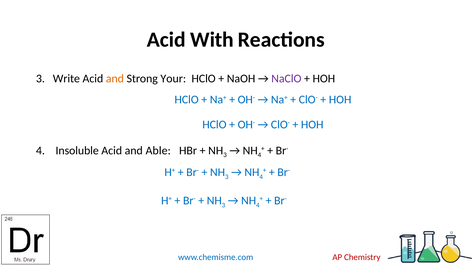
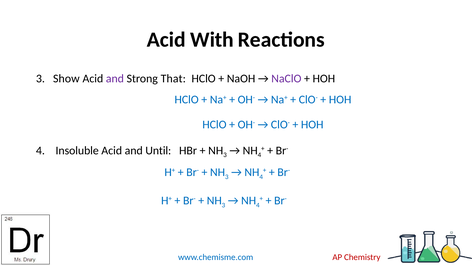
Write: Write -> Show
and at (115, 79) colour: orange -> purple
Your: Your -> That
Able: Able -> Until
